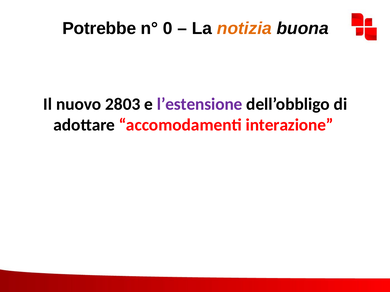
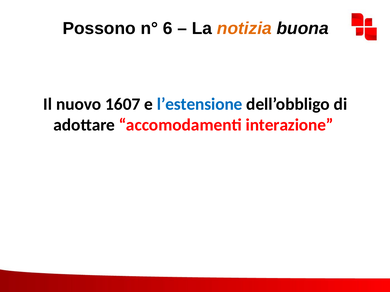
Potrebbe: Potrebbe -> Possono
0: 0 -> 6
2803: 2803 -> 1607
l’estensione colour: purple -> blue
